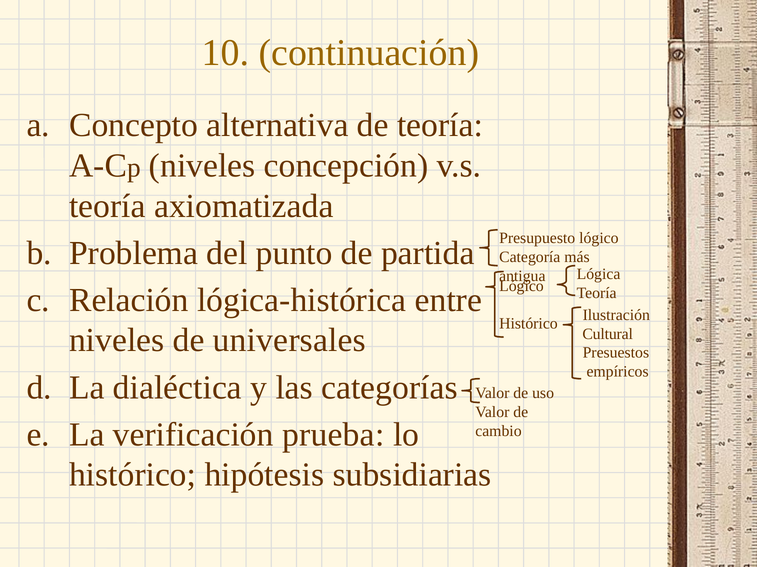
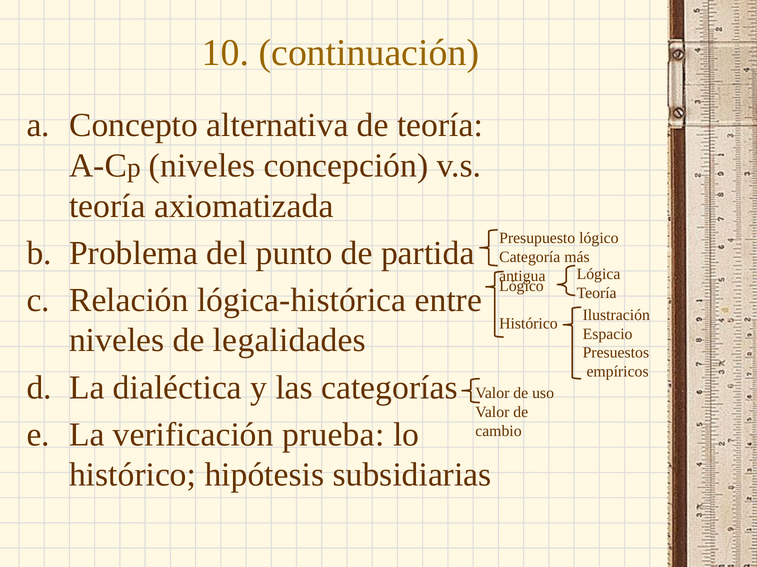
universales: universales -> legalidades
Cultural: Cultural -> Espacio
